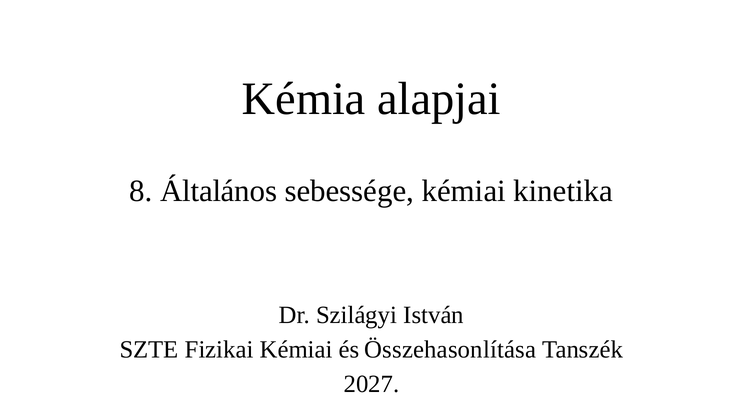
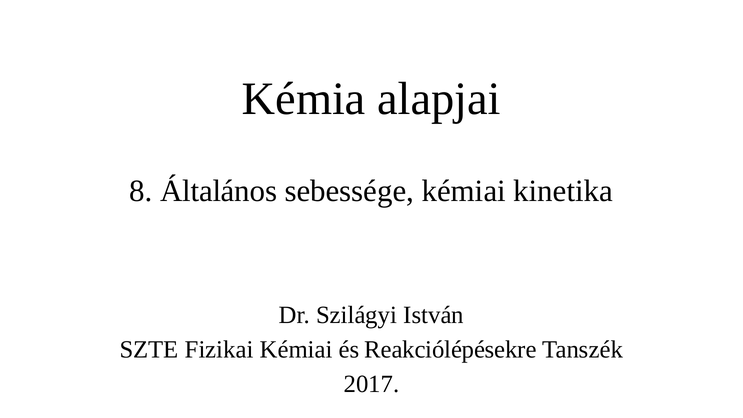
Összehasonlítása: Összehasonlítása -> Reakciólépésekre
2027: 2027 -> 2017
